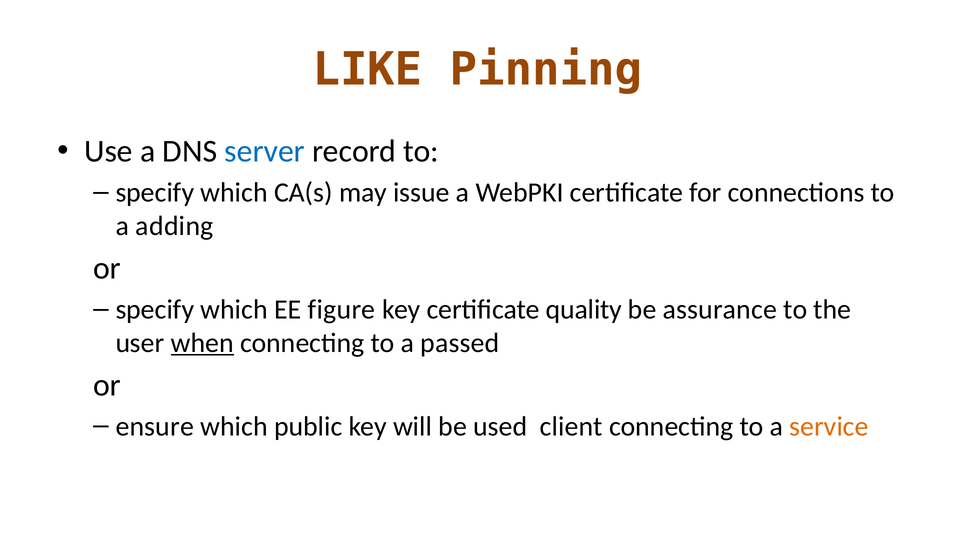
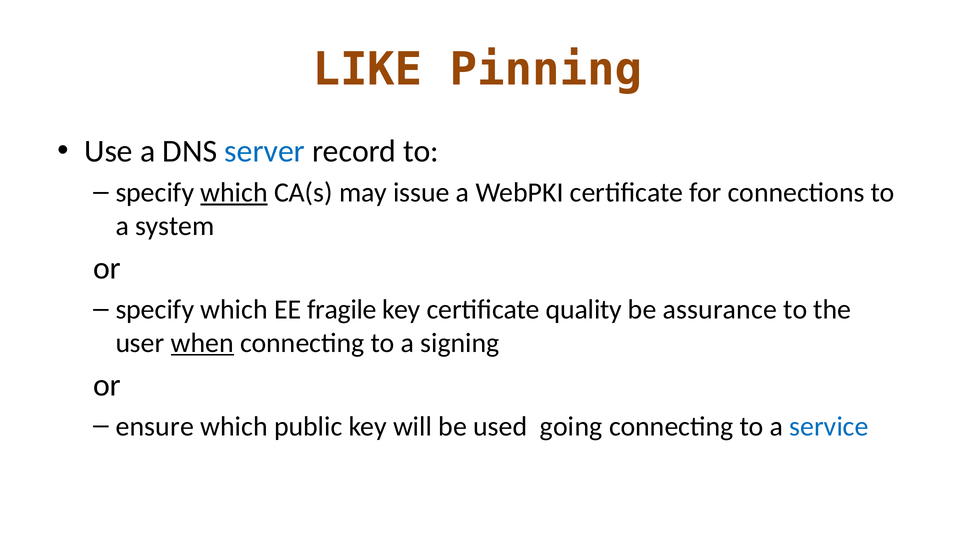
which at (234, 193) underline: none -> present
adding: adding -> system
figure: figure -> fragile
passed: passed -> signing
client: client -> going
service colour: orange -> blue
